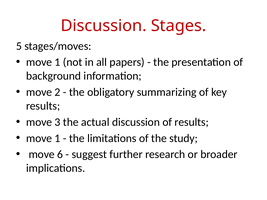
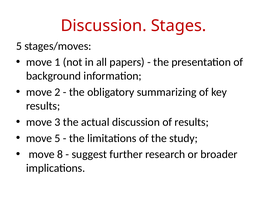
1 at (57, 138): 1 -> 5
6: 6 -> 8
